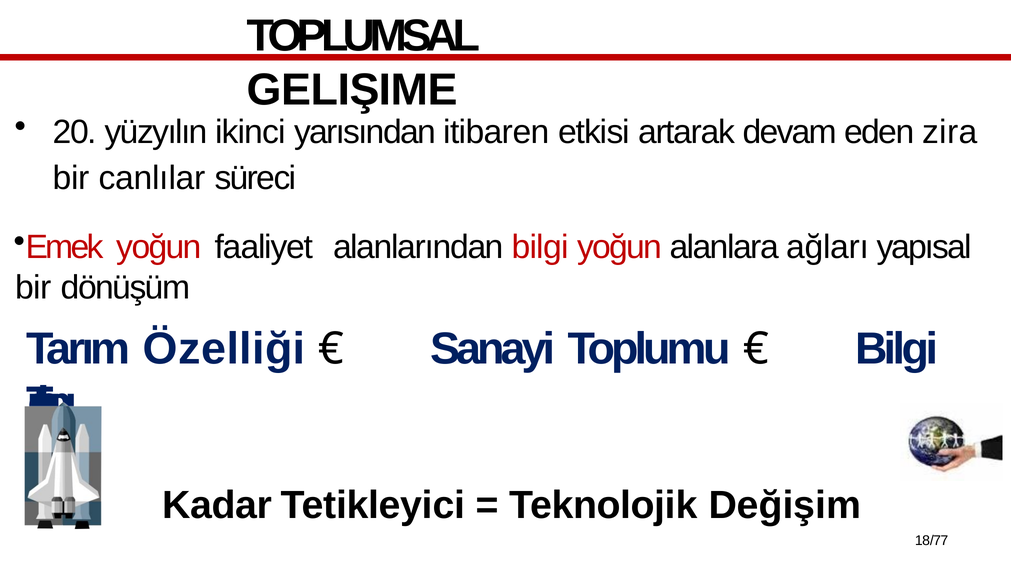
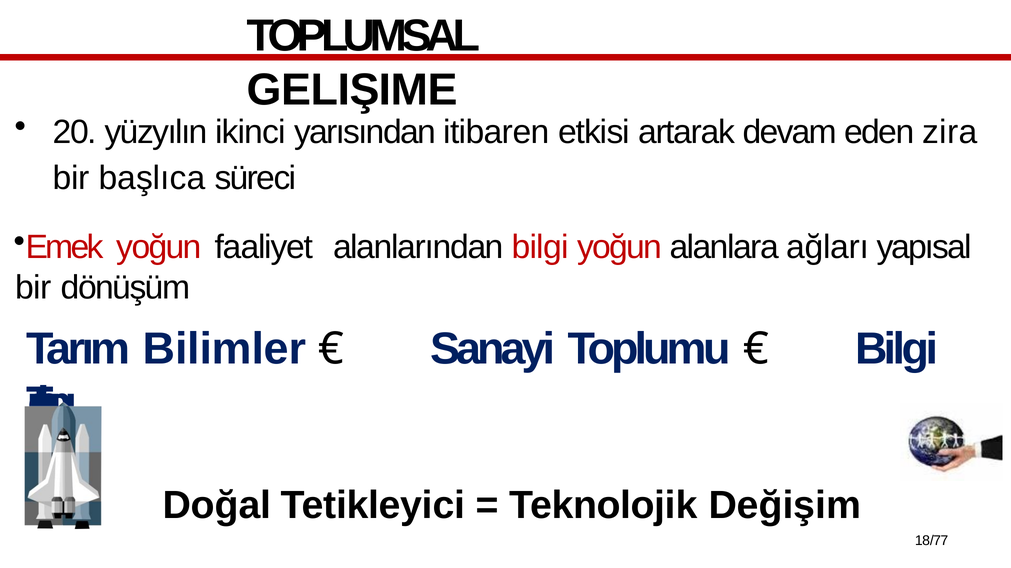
canlılar: canlılar -> başlıca
Özelliği: Özelliği -> Bilimler
Kadar: Kadar -> Doğal
